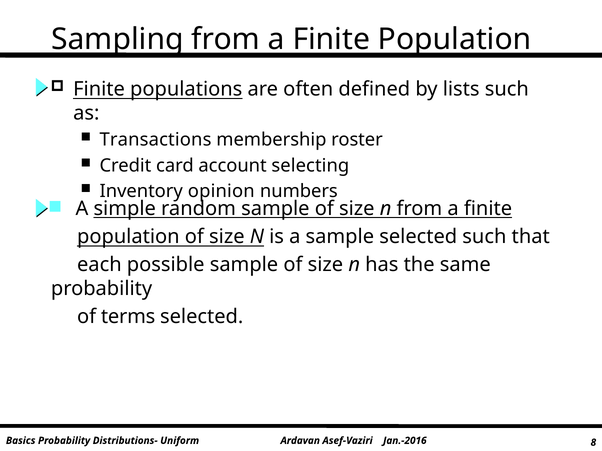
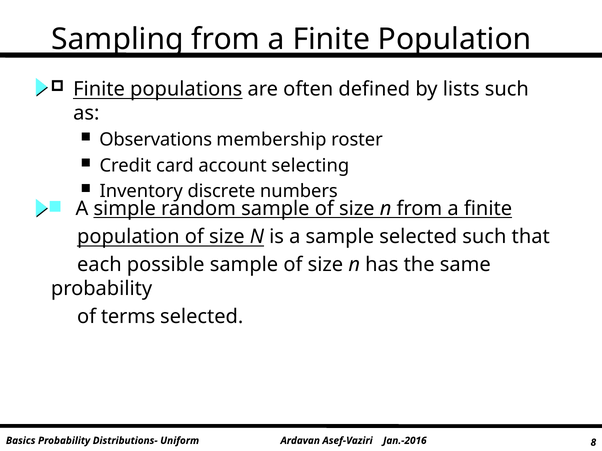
Transactions: Transactions -> Observations
opinion: opinion -> discrete
